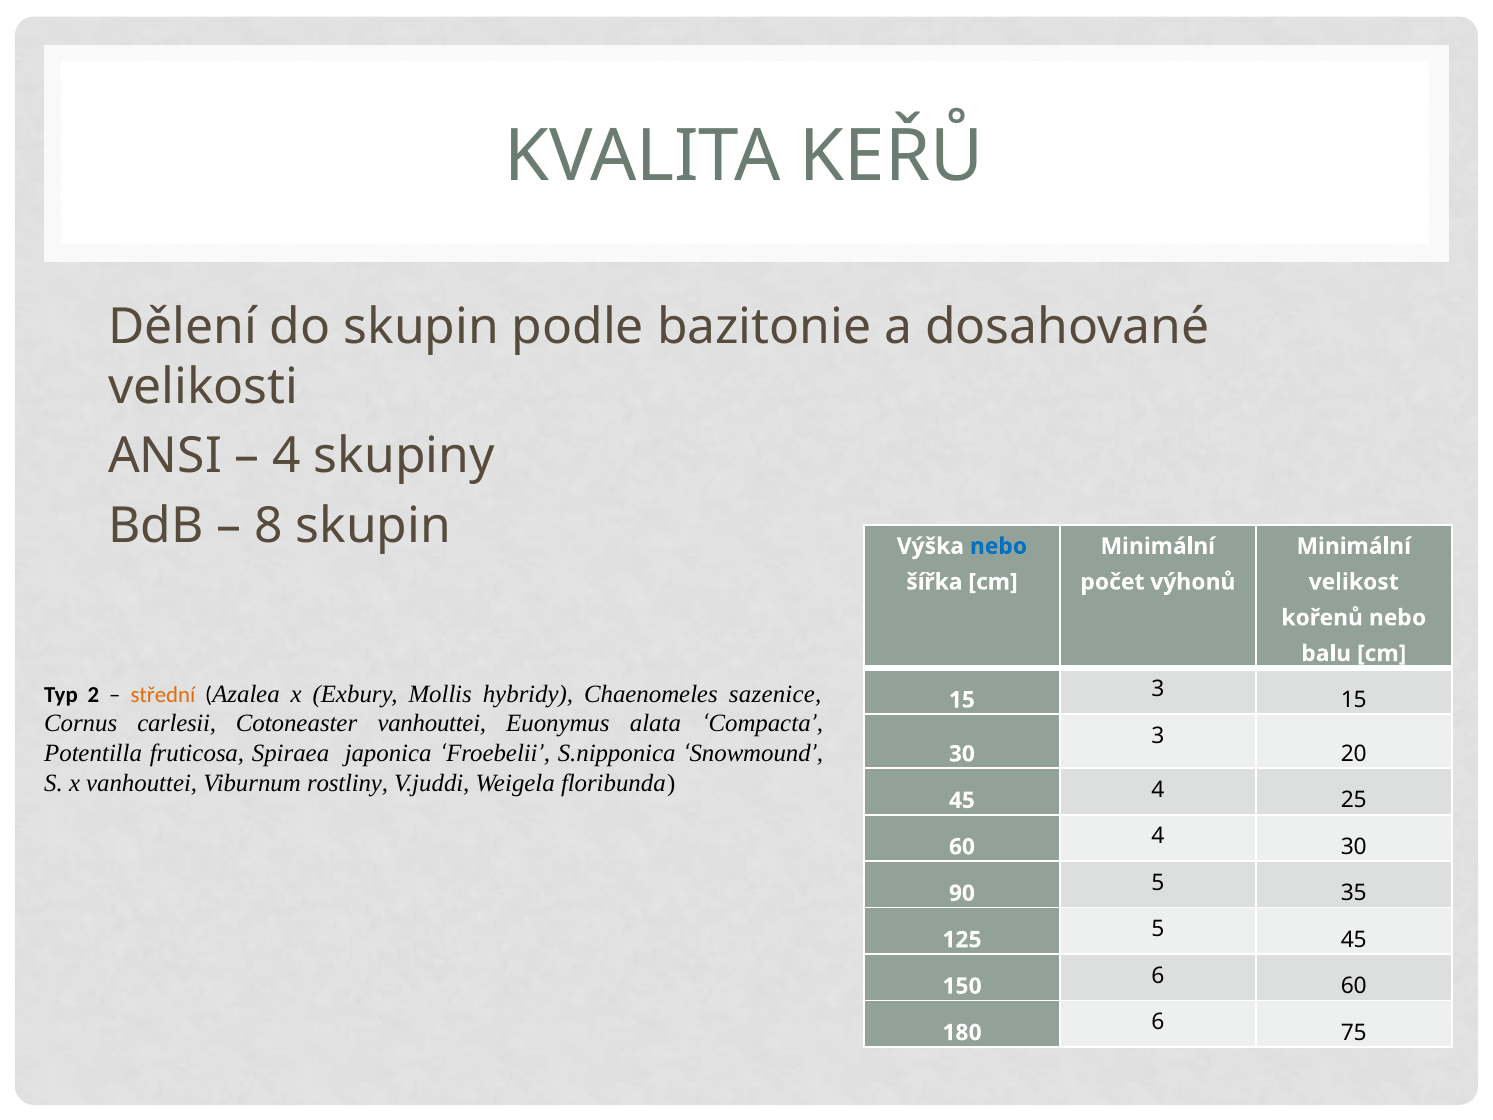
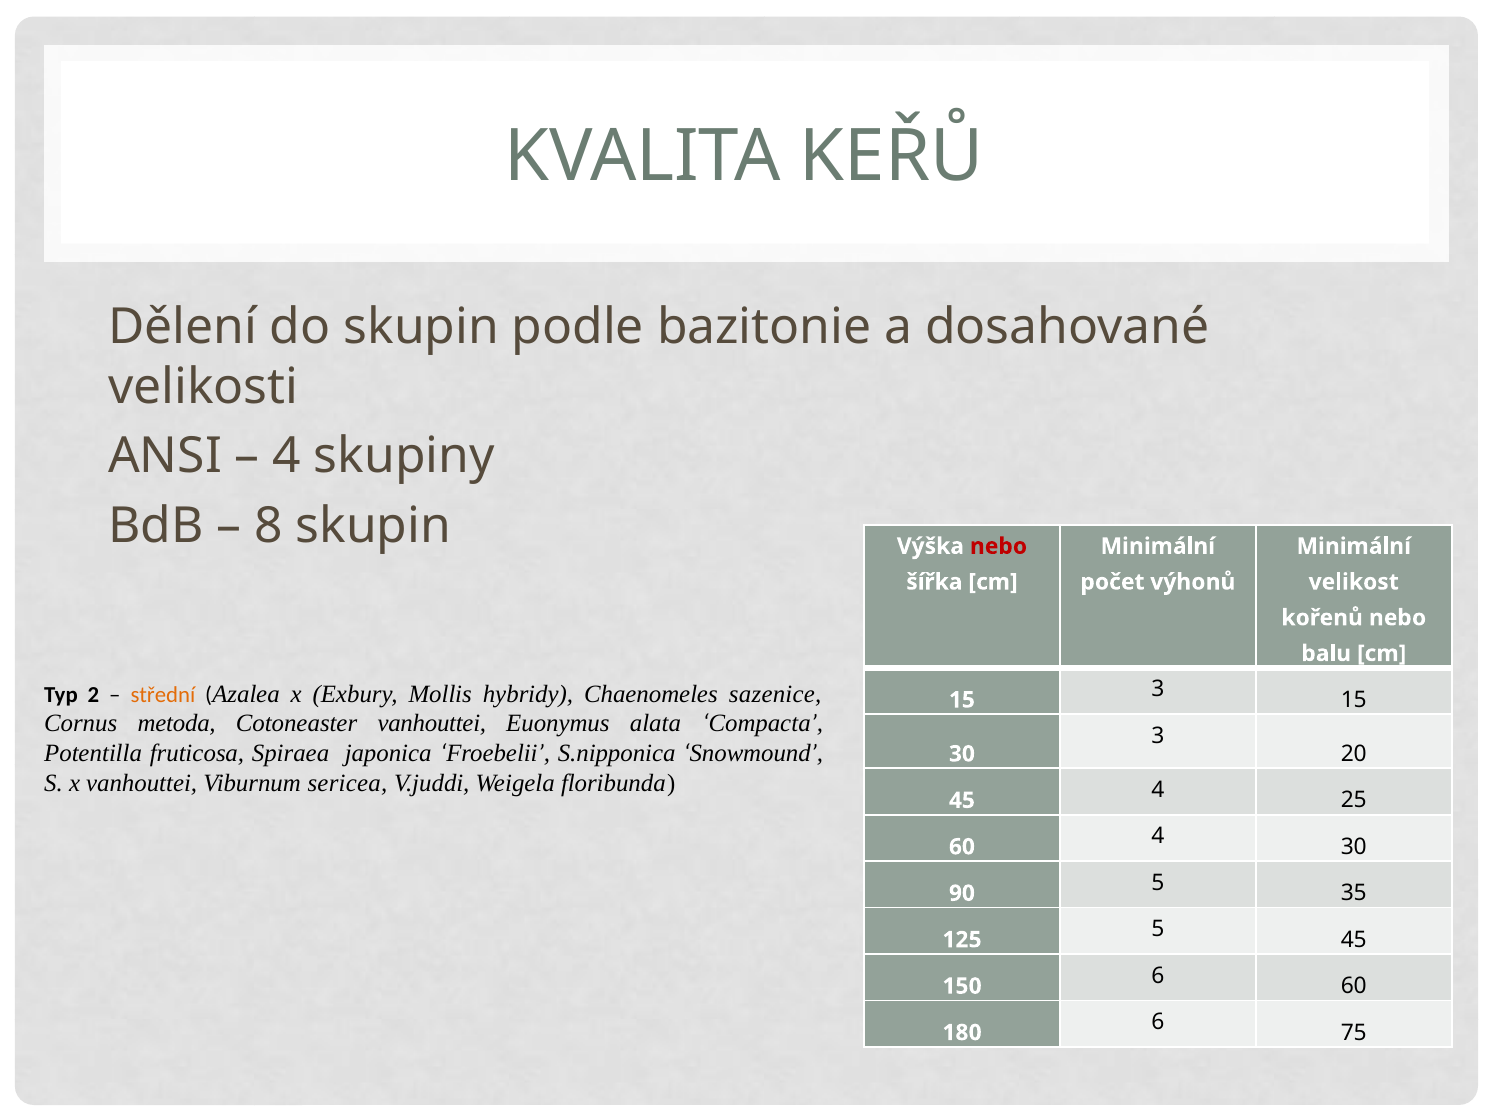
nebo at (998, 546) colour: blue -> red
carlesii: carlesii -> metoda
rostliny: rostliny -> sericea
